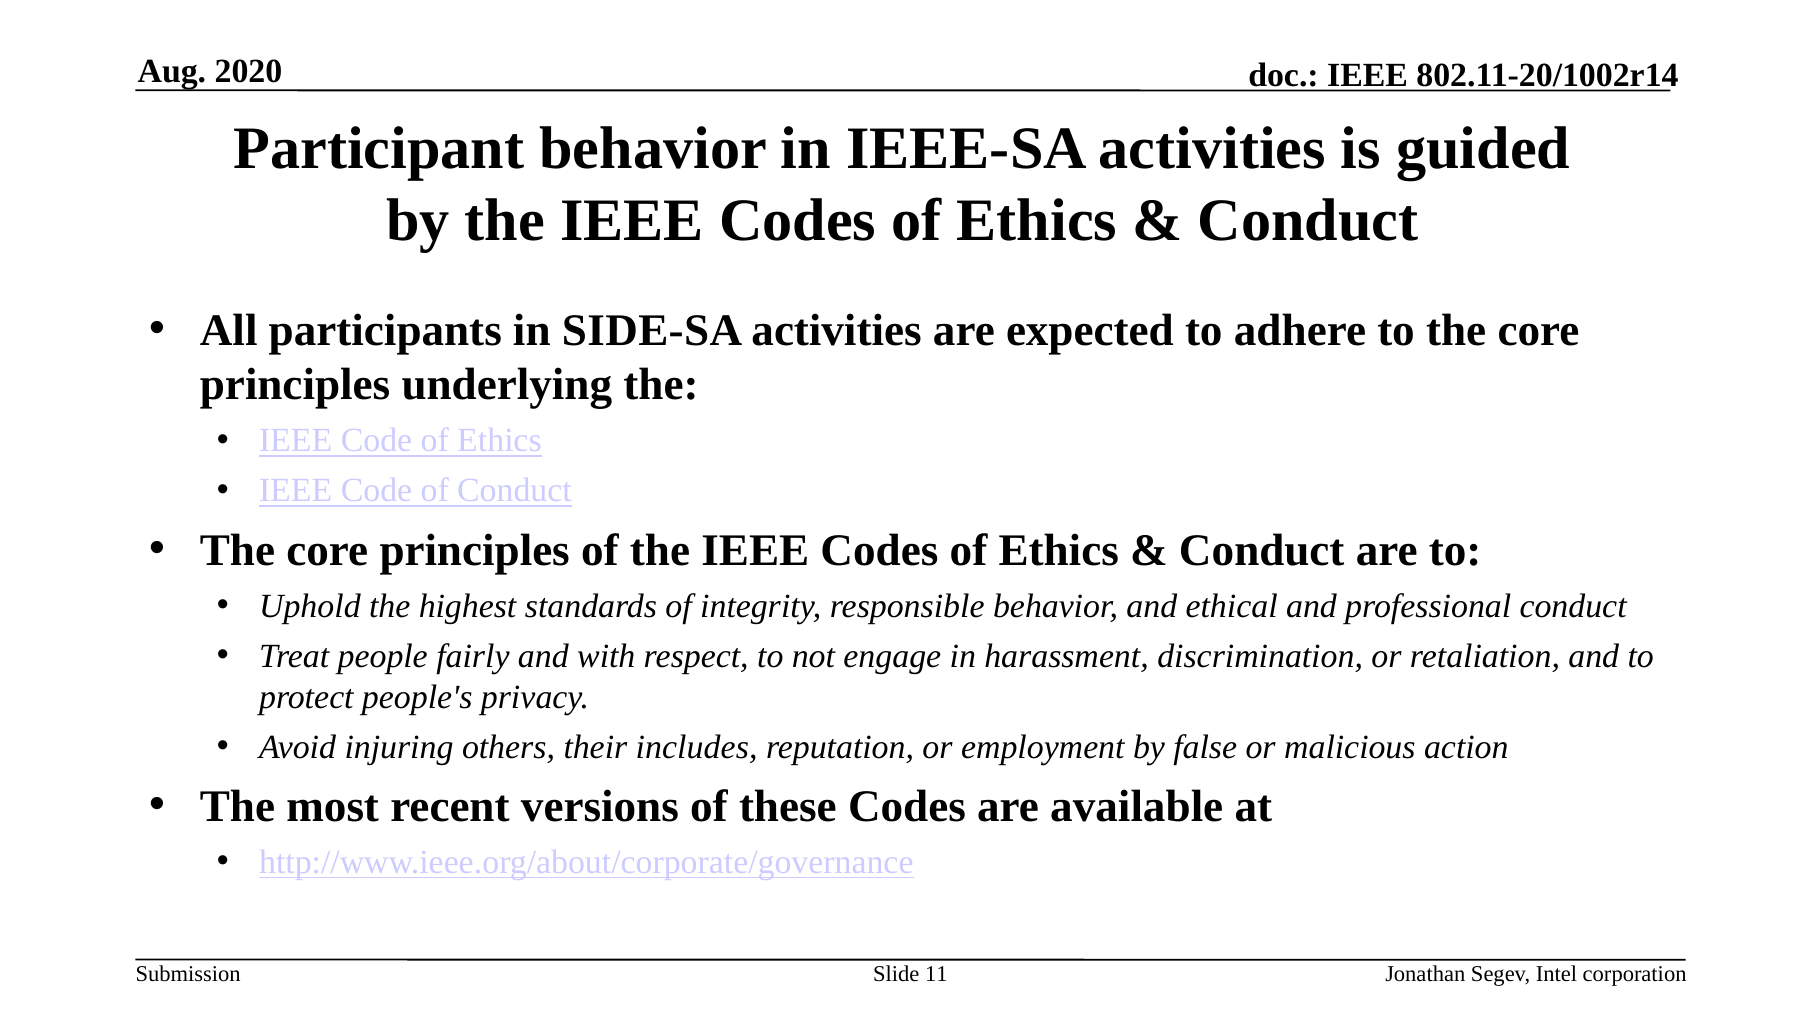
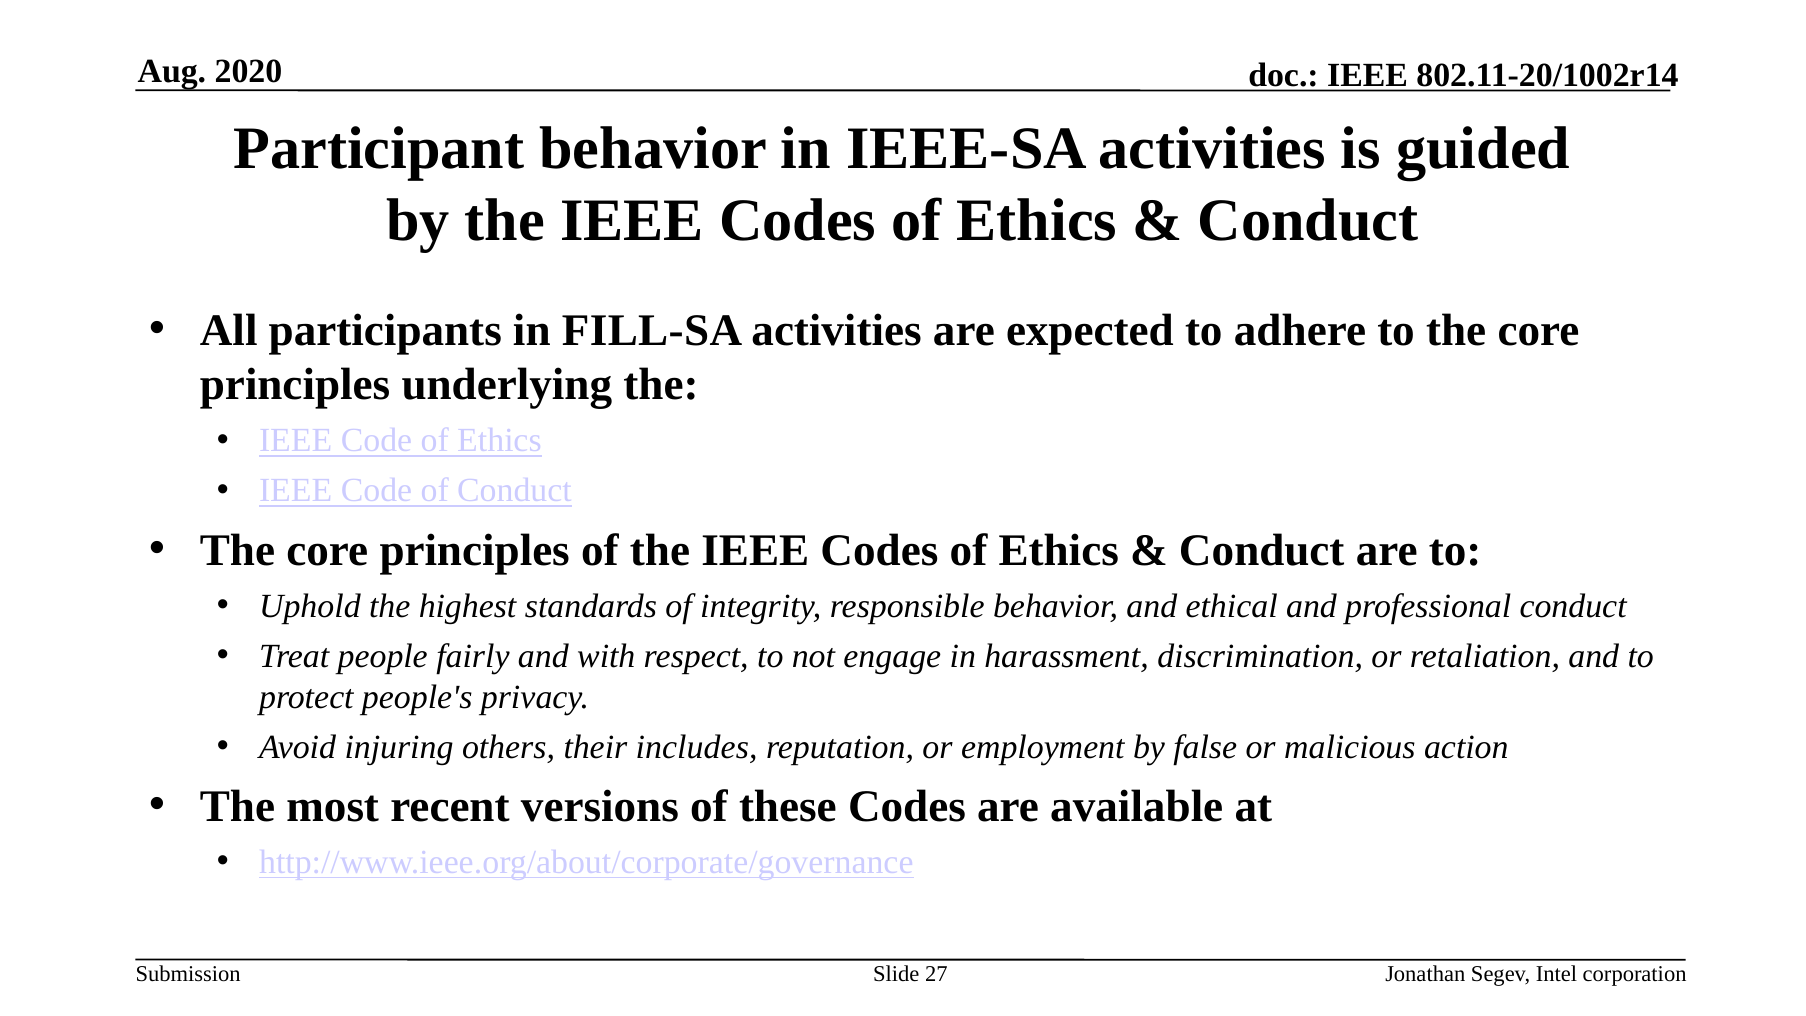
SIDE-SA: SIDE-SA -> FILL-SA
11: 11 -> 27
